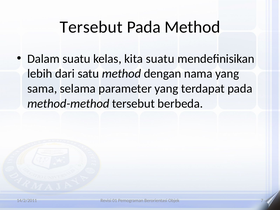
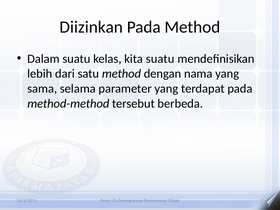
Tersebut at (91, 27): Tersebut -> Diizinkan
